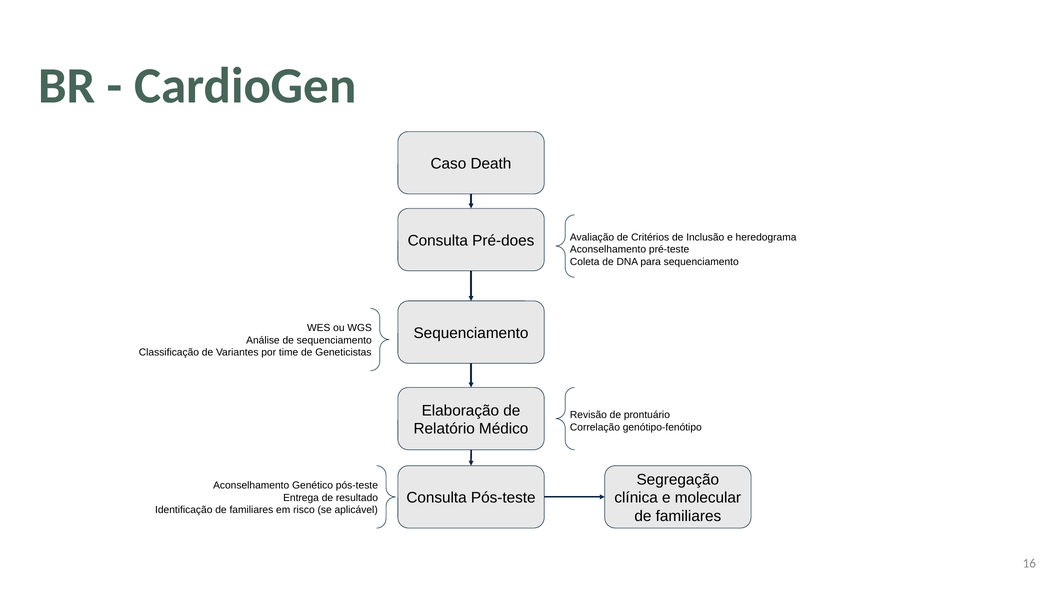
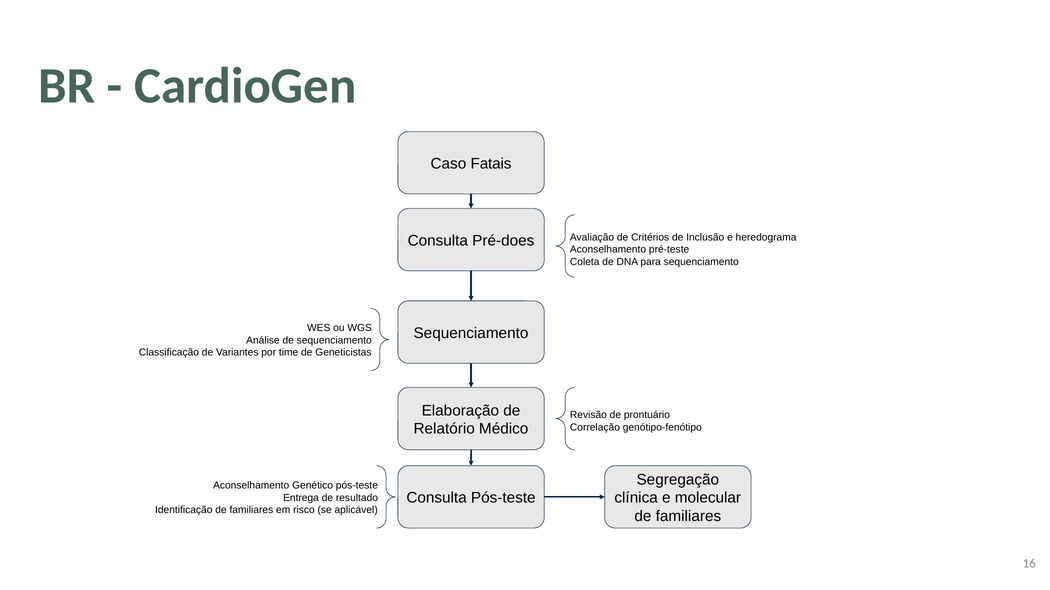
Death: Death -> Fatais
